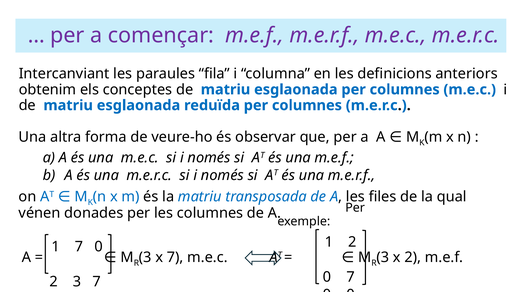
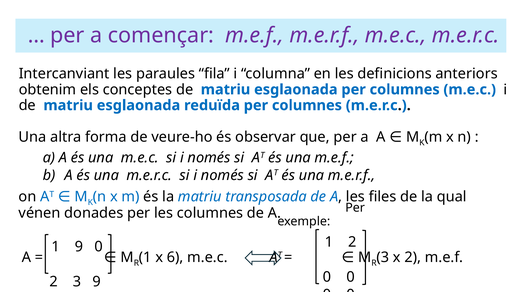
1 7: 7 -> 9
3 at (145, 257): 3 -> 1
x 7: 7 -> 6
7 at (351, 277): 7 -> 0
3 7: 7 -> 9
